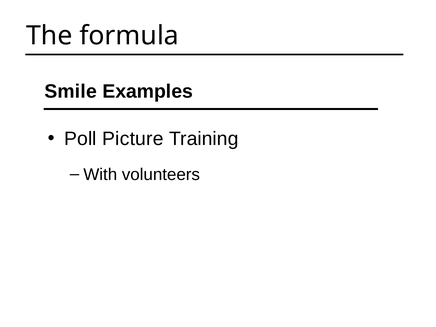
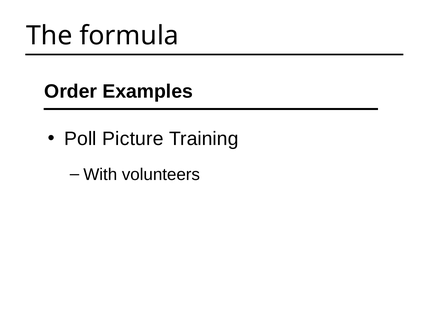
Smile: Smile -> Order
